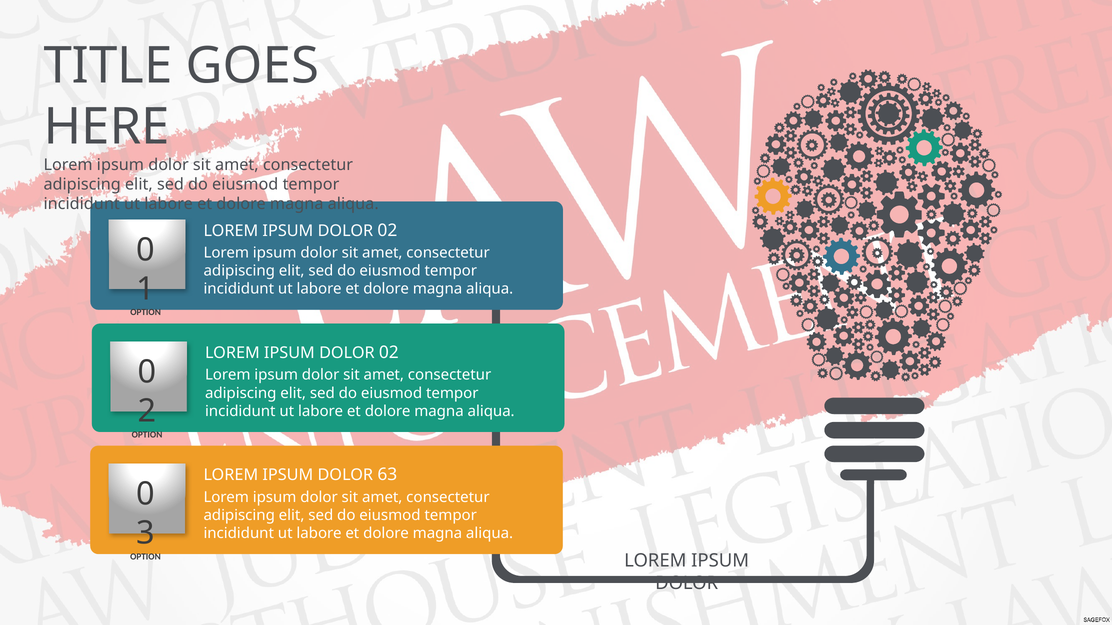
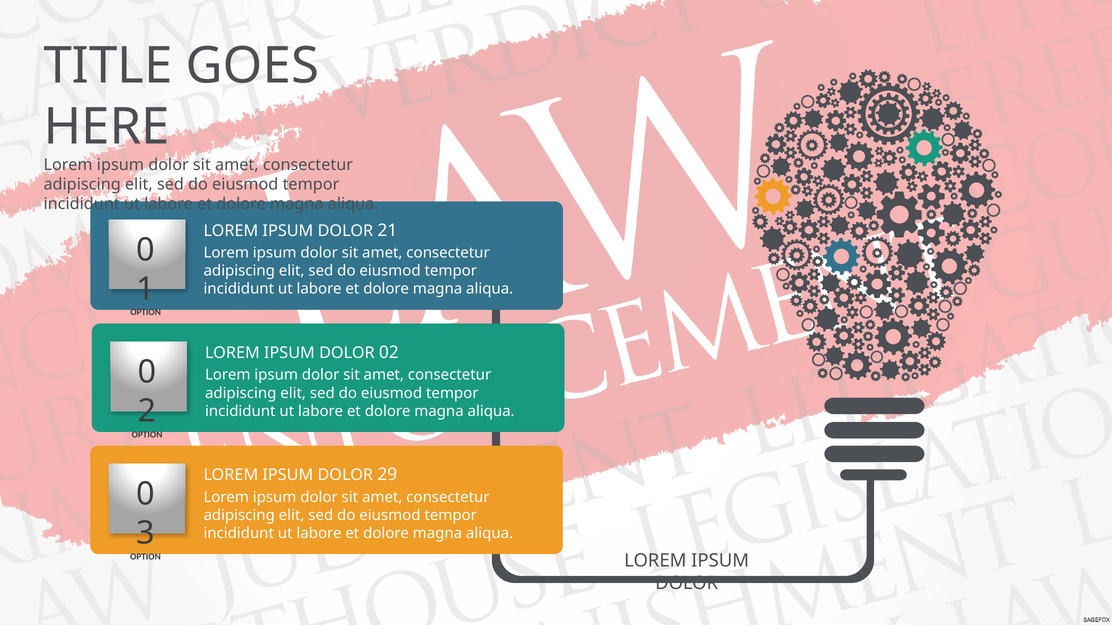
02 at (387, 230): 02 -> 21
63: 63 -> 29
